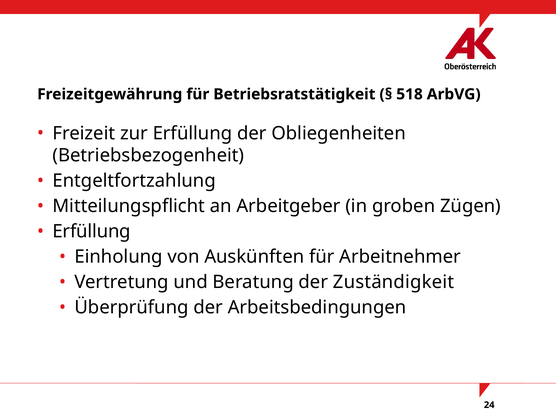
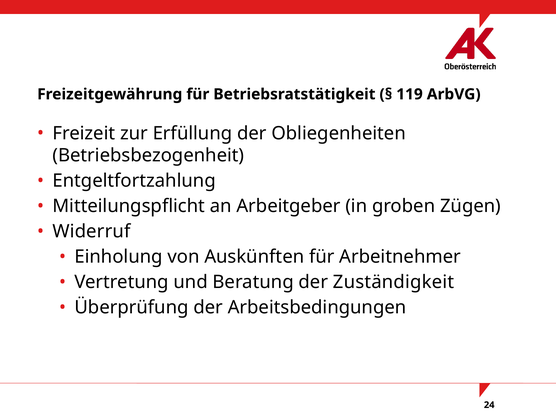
518: 518 -> 119
Erfüllung at (92, 231): Erfüllung -> Widerruf
